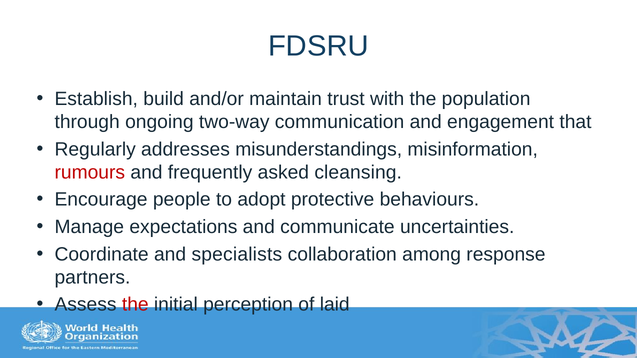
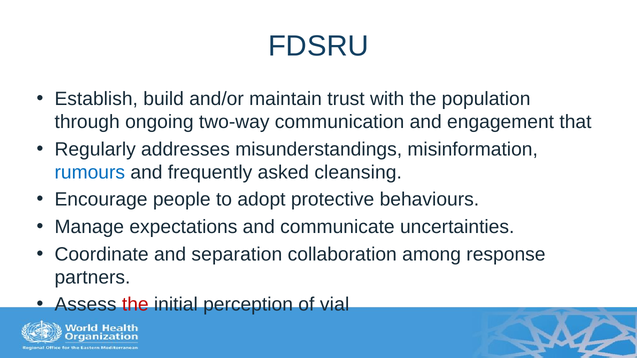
rumours colour: red -> blue
specialists: specialists -> separation
laid: laid -> vial
